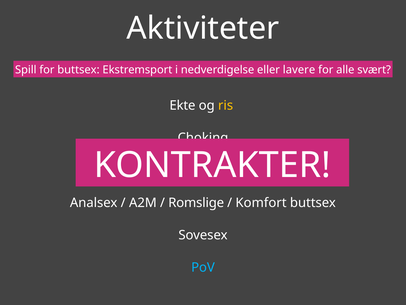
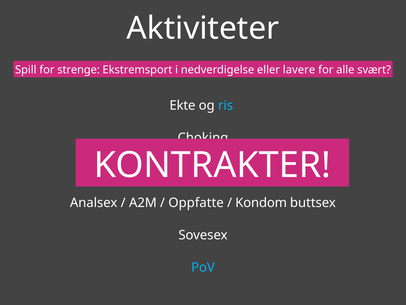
for buttsex: buttsex -> strenge
ris colour: yellow -> light blue
Romslige: Romslige -> Oppfatte
Komfort: Komfort -> Kondom
